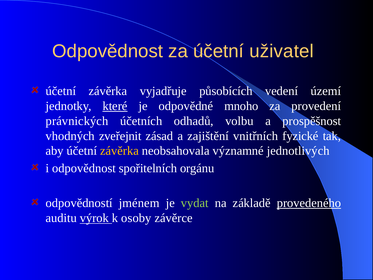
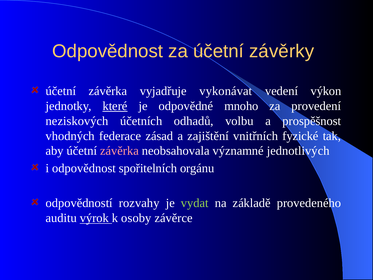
uživatel: uživatel -> závěrky
působících: působících -> vykonávat
území: území -> výkon
právnických: právnických -> neziskových
zveřejnit: zveřejnit -> federace
závěrka at (120, 151) colour: yellow -> pink
jménem: jménem -> rozvahy
provedeného underline: present -> none
